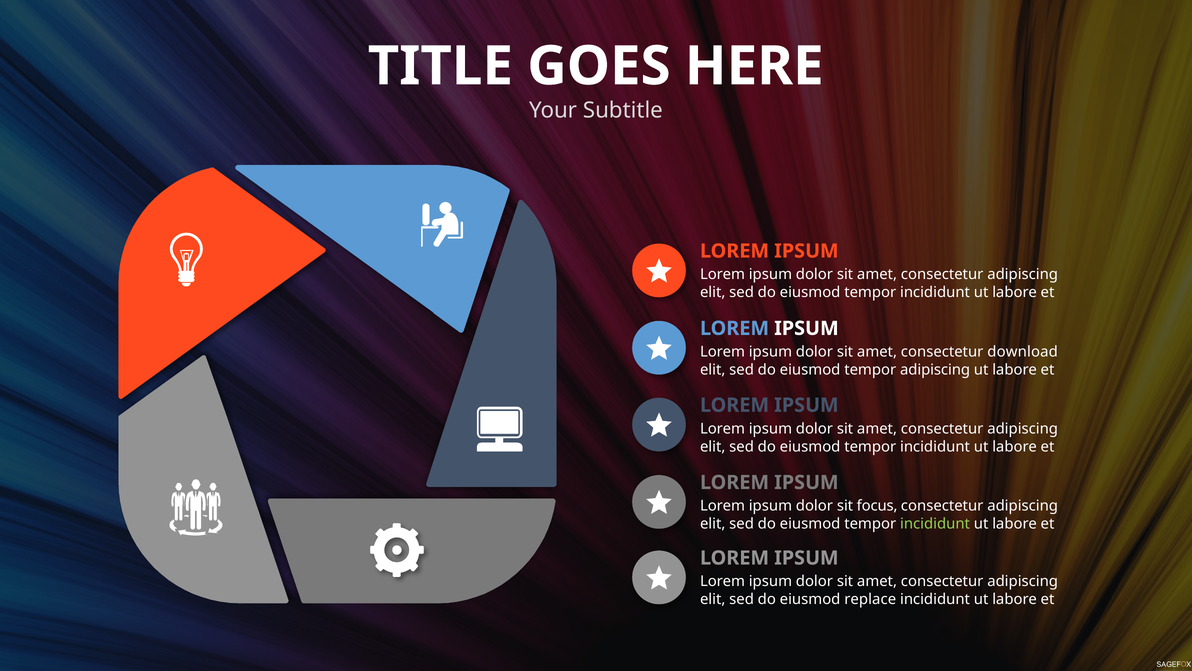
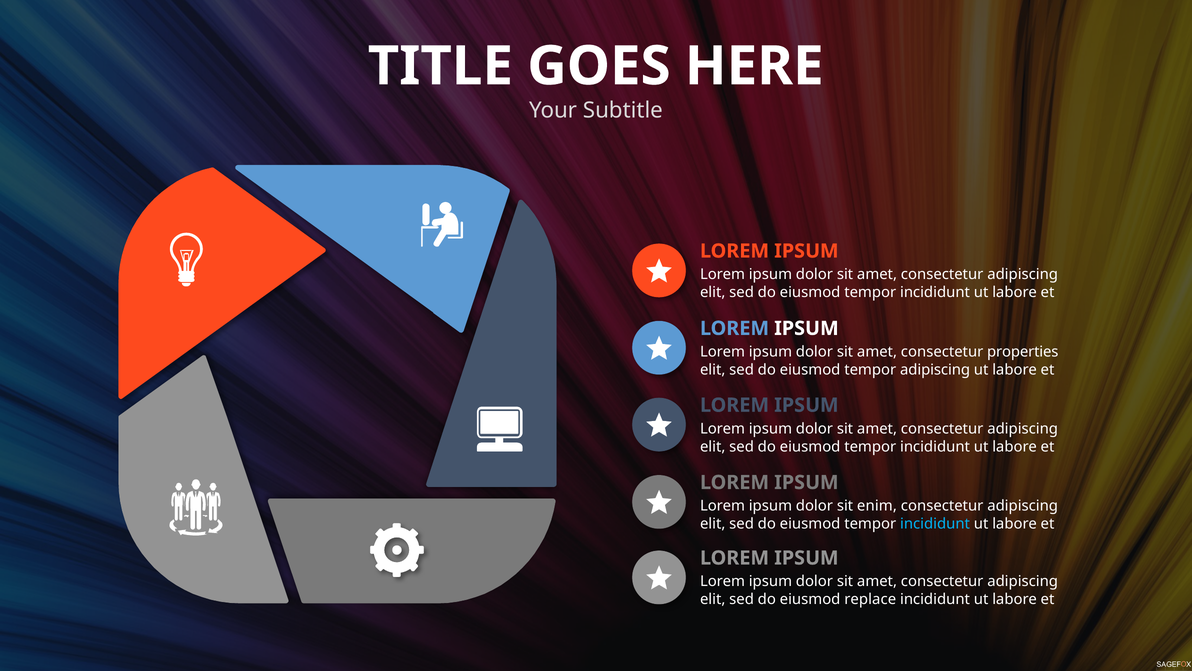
download: download -> properties
focus: focus -> enim
incididunt at (935, 524) colour: light green -> light blue
